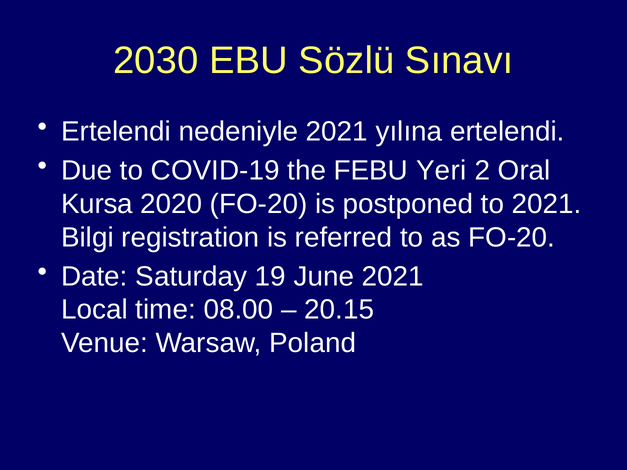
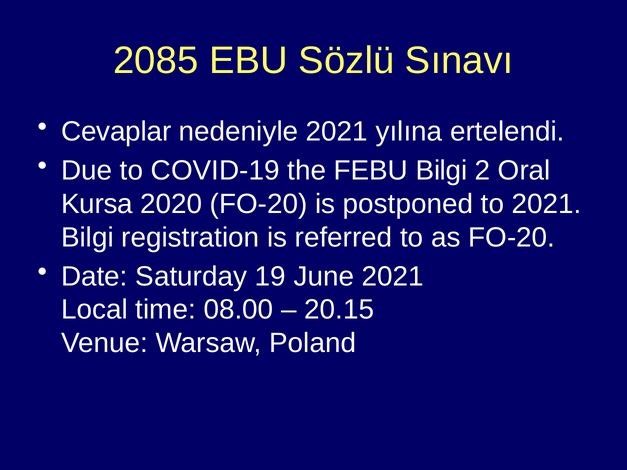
2030: 2030 -> 2085
Ertelendi at (116, 132): Ertelendi -> Cevaplar
FEBU Yeri: Yeri -> Bilgi
